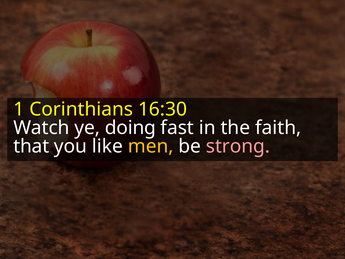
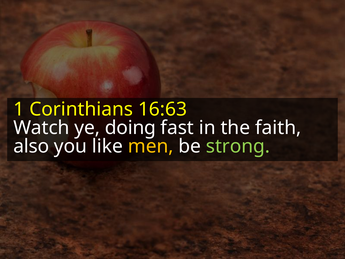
16:30: 16:30 -> 16:63
that: that -> also
strong colour: pink -> light green
